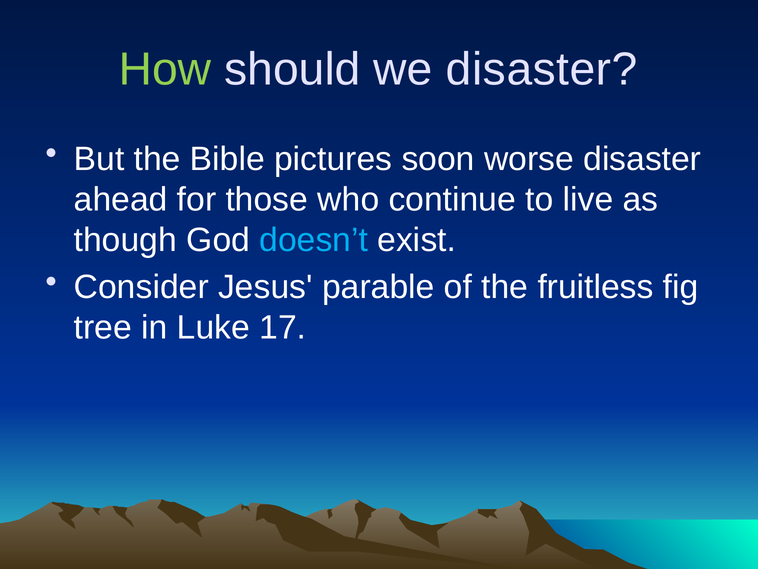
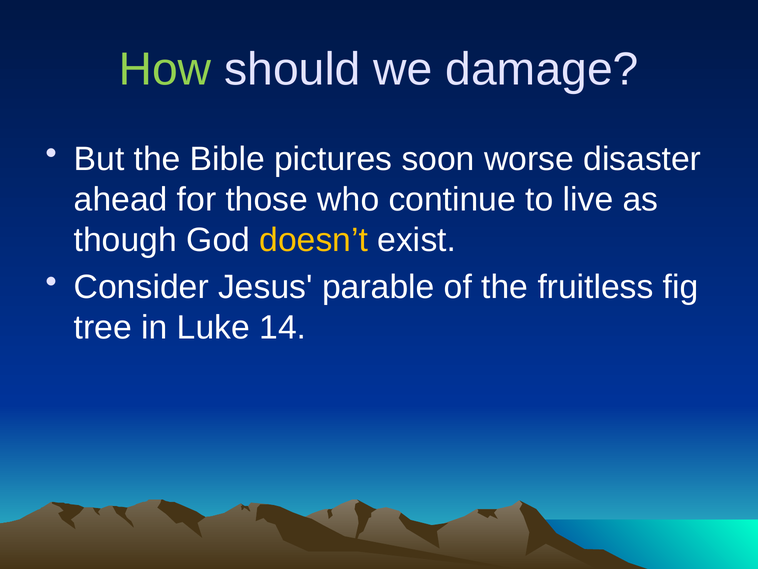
we disaster: disaster -> damage
doesn’t colour: light blue -> yellow
17: 17 -> 14
